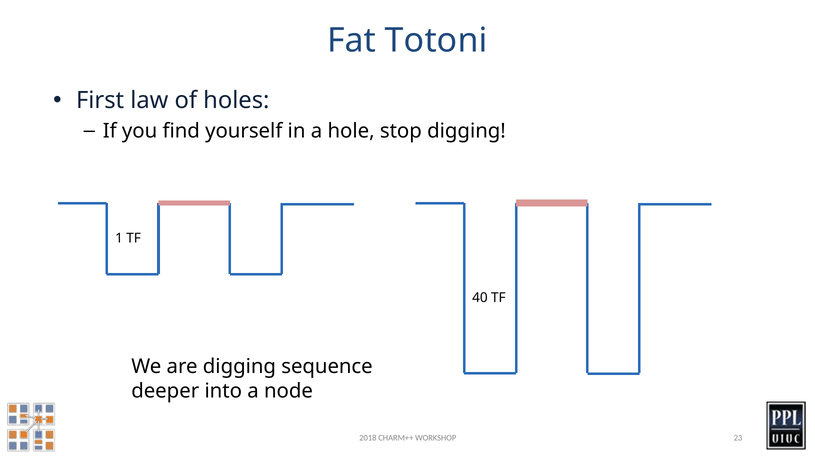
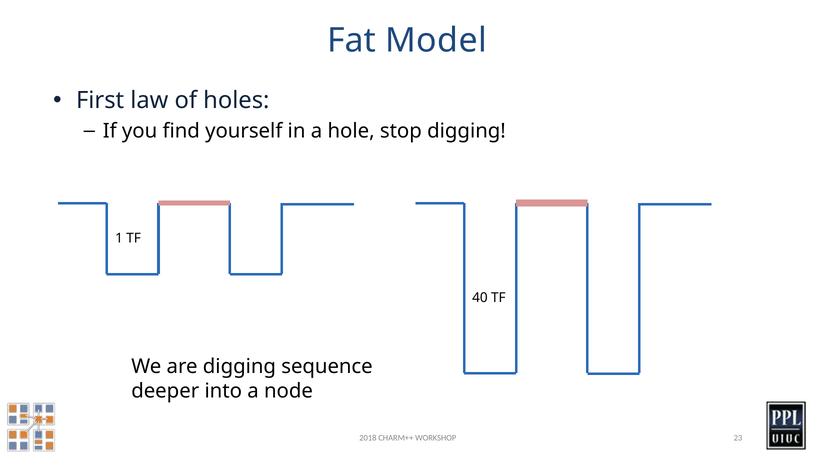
Totoni: Totoni -> Model
